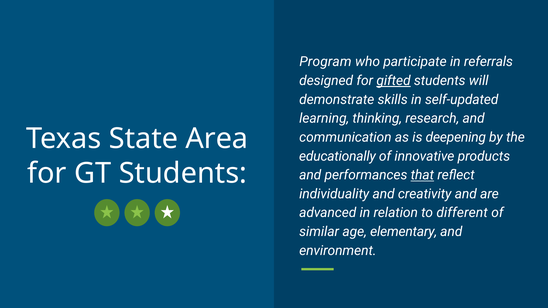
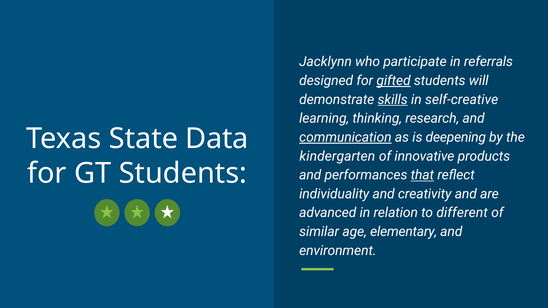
Program: Program -> Jacklynn
skills underline: none -> present
self-updated: self-updated -> self-creative
Area: Area -> Data
communication underline: none -> present
educationally: educationally -> kindergarten
